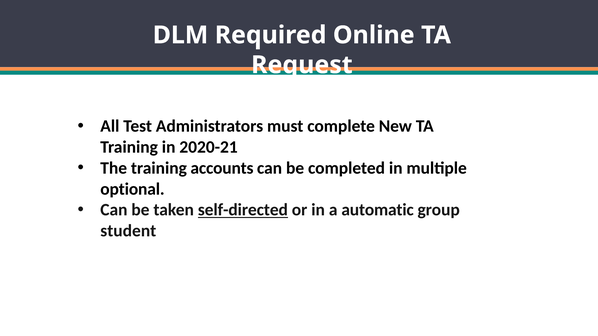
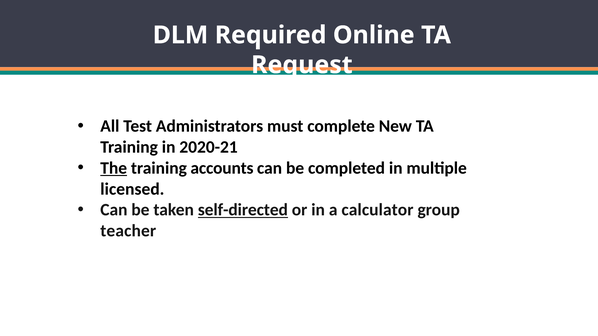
The underline: none -> present
optional: optional -> licensed
automatic: automatic -> calculator
student: student -> teacher
